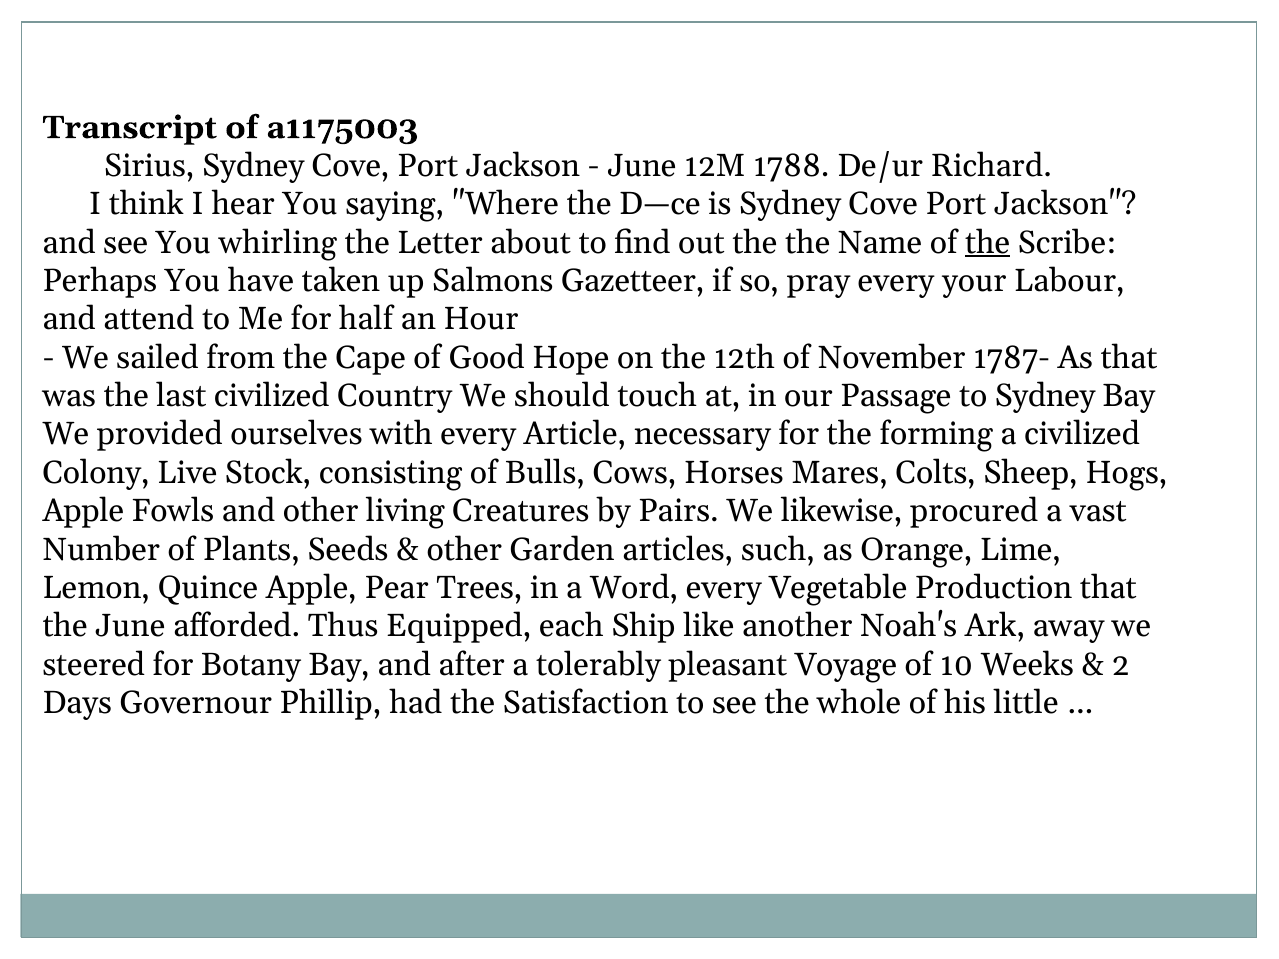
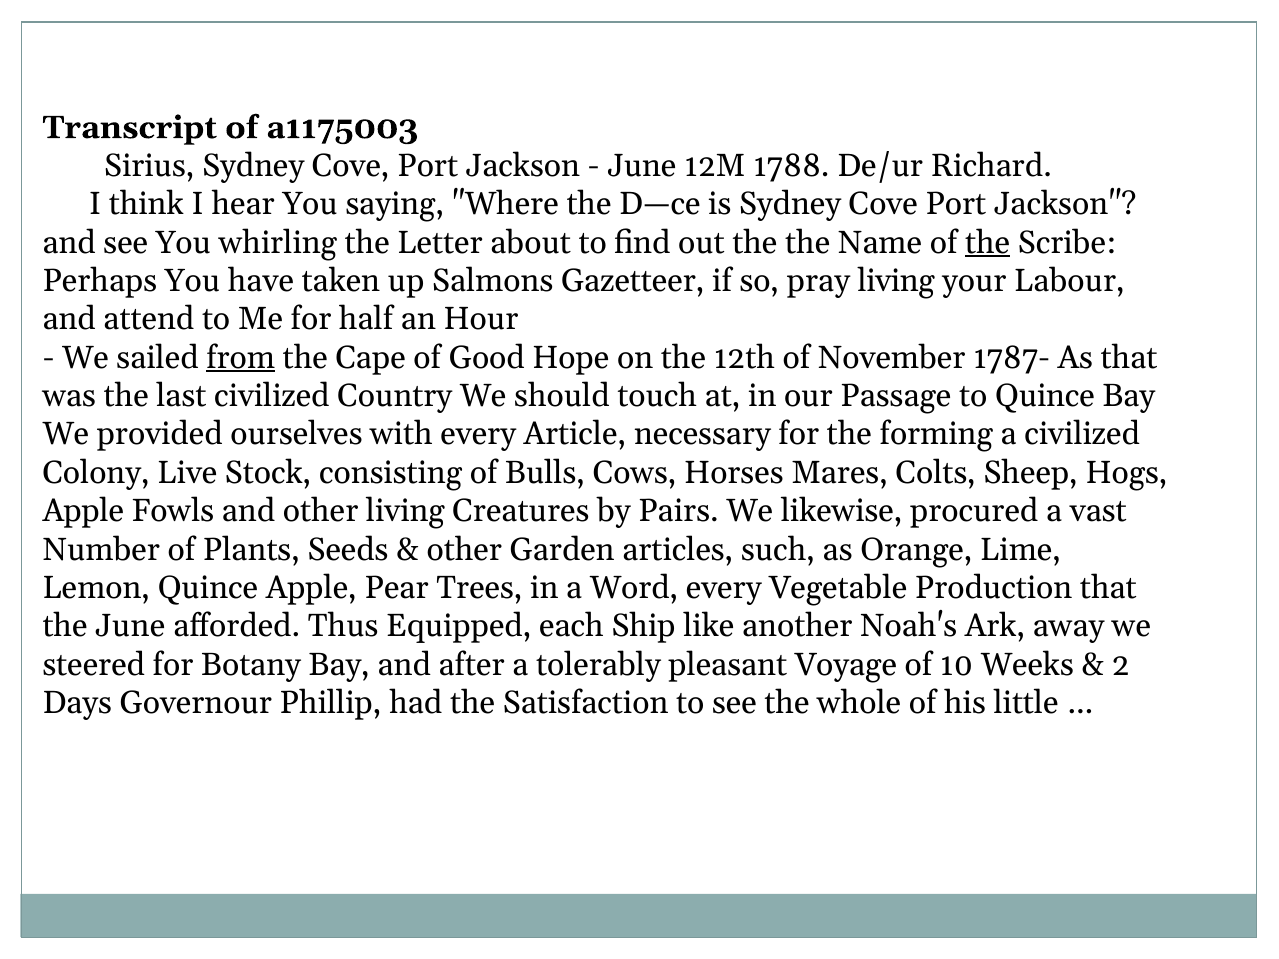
pray every: every -> living
from underline: none -> present
to Sydney: Sydney -> Quince
